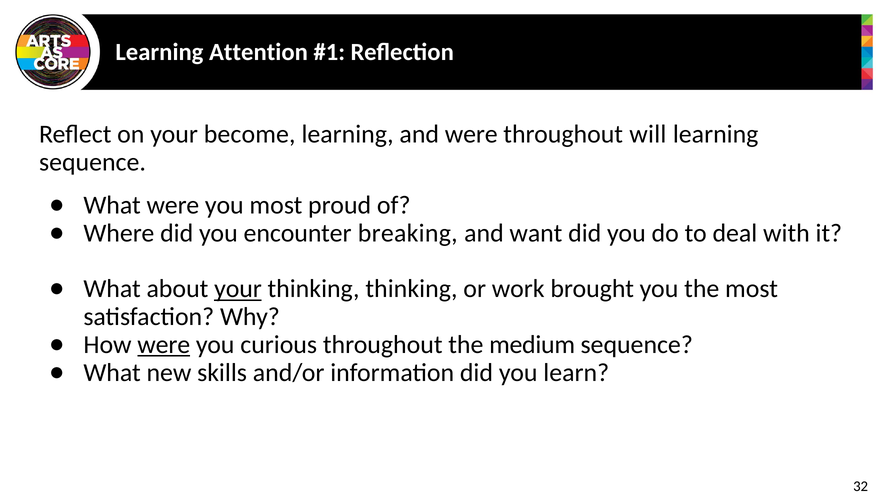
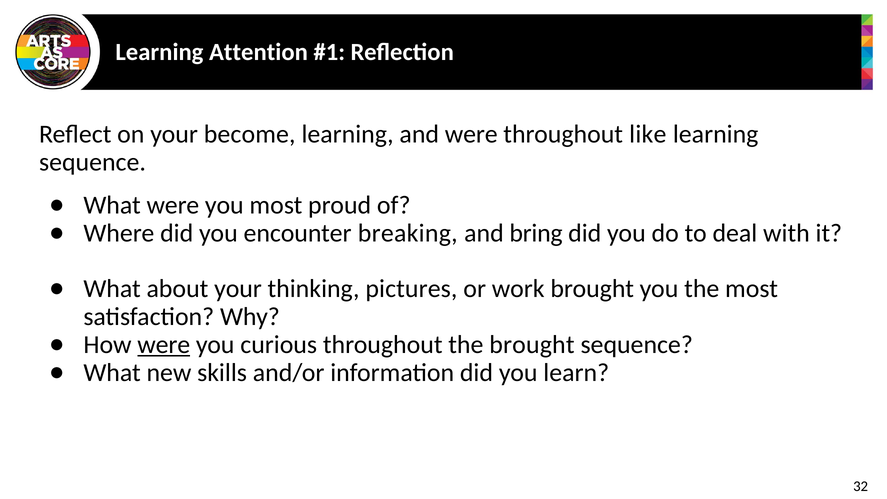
will: will -> like
want: want -> bring
your at (238, 289) underline: present -> none
thinking thinking: thinking -> pictures
the medium: medium -> brought
